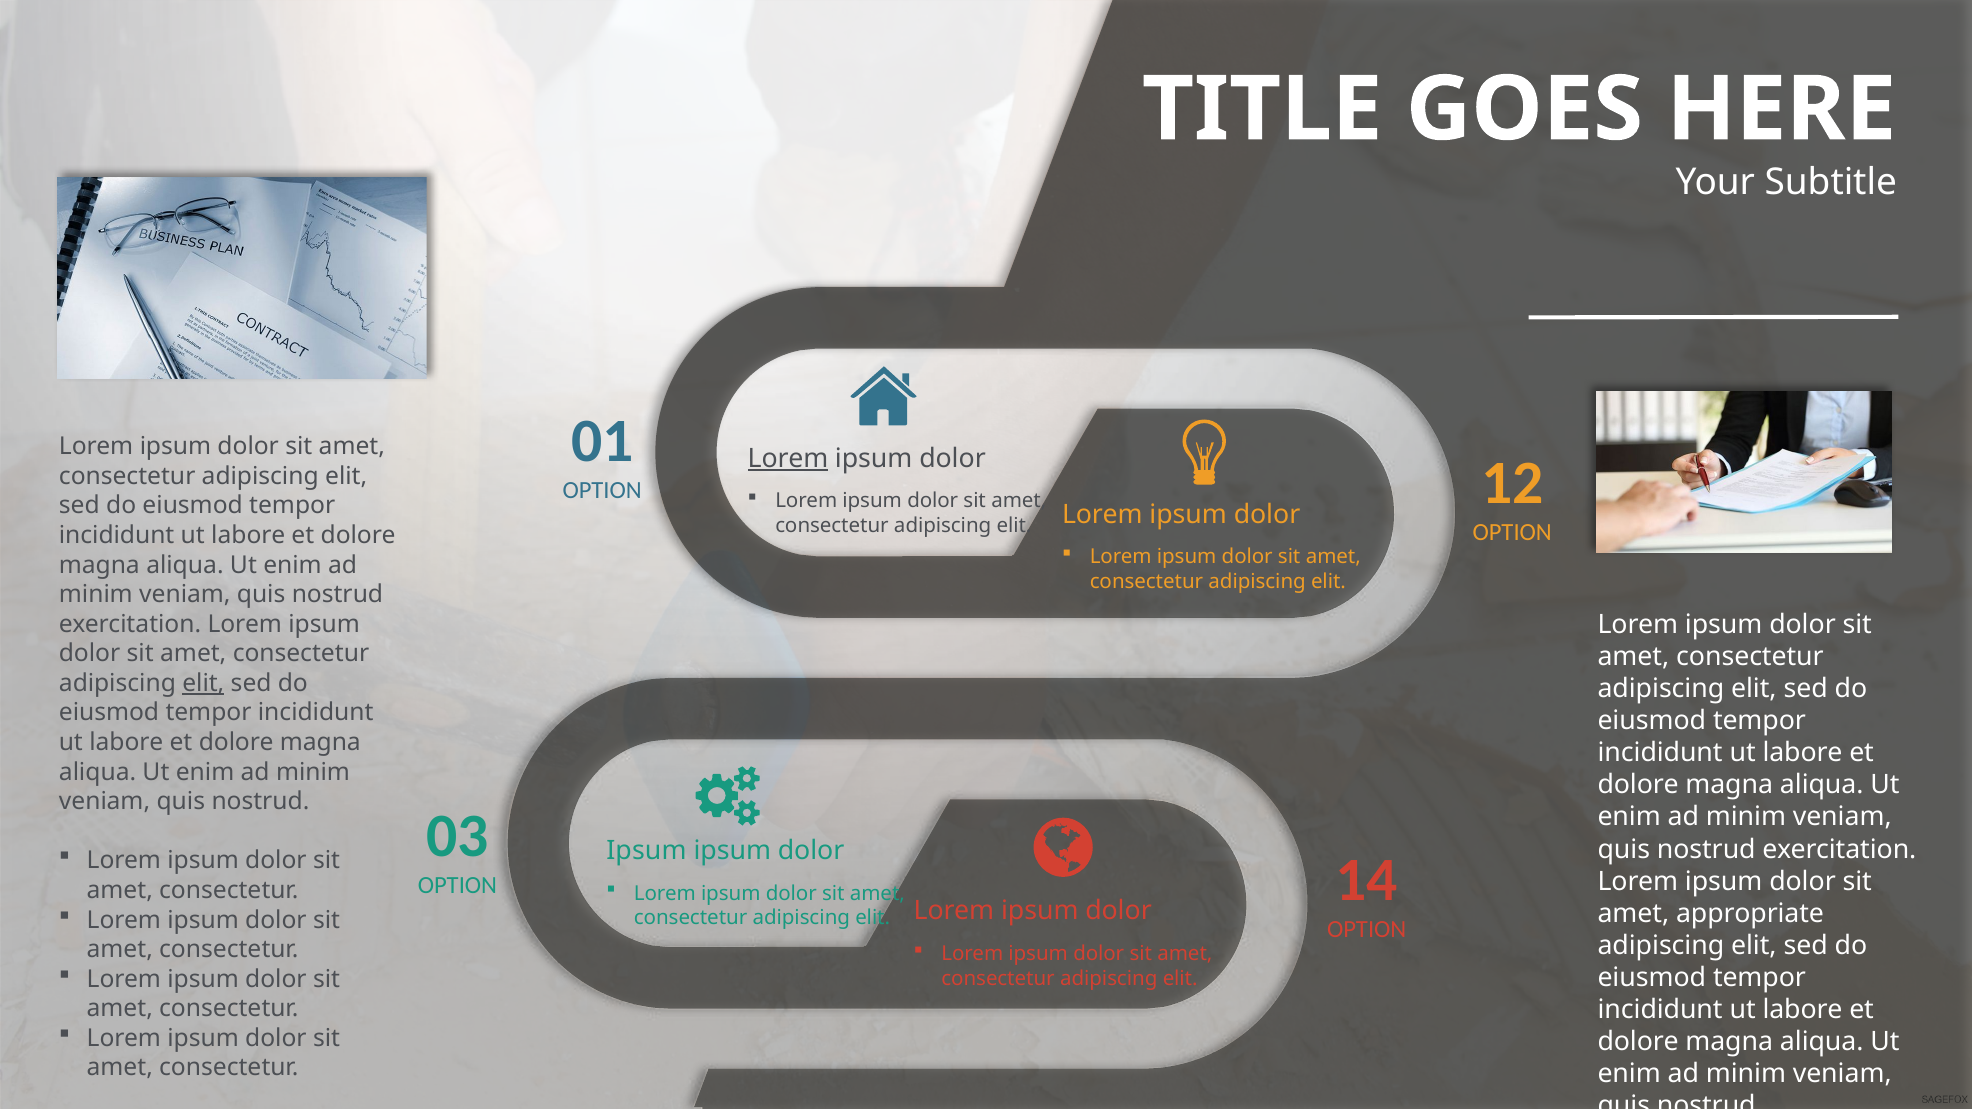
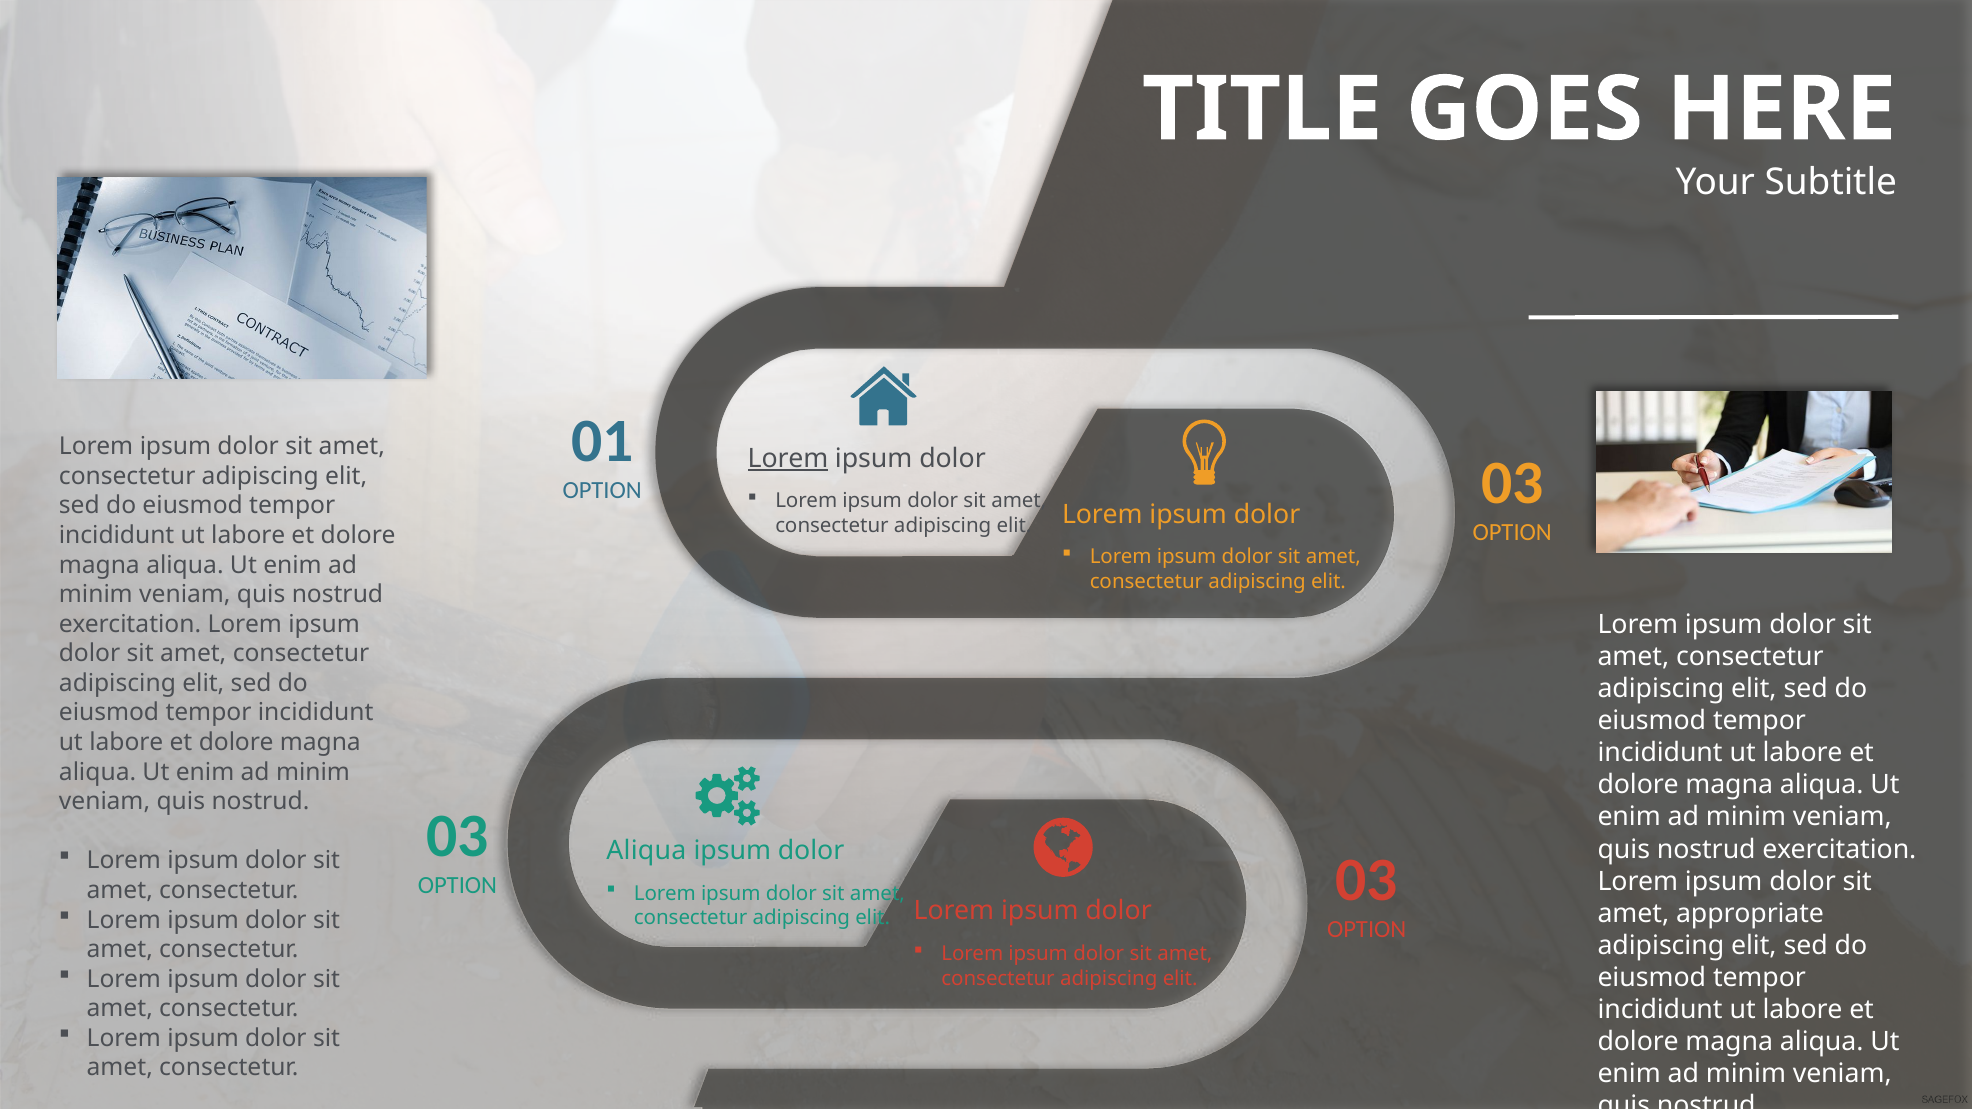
12 at (1512, 484): 12 -> 03
elit at (203, 683) underline: present -> none
Ipsum at (646, 851): Ipsum -> Aliqua
14 at (1367, 881): 14 -> 03
